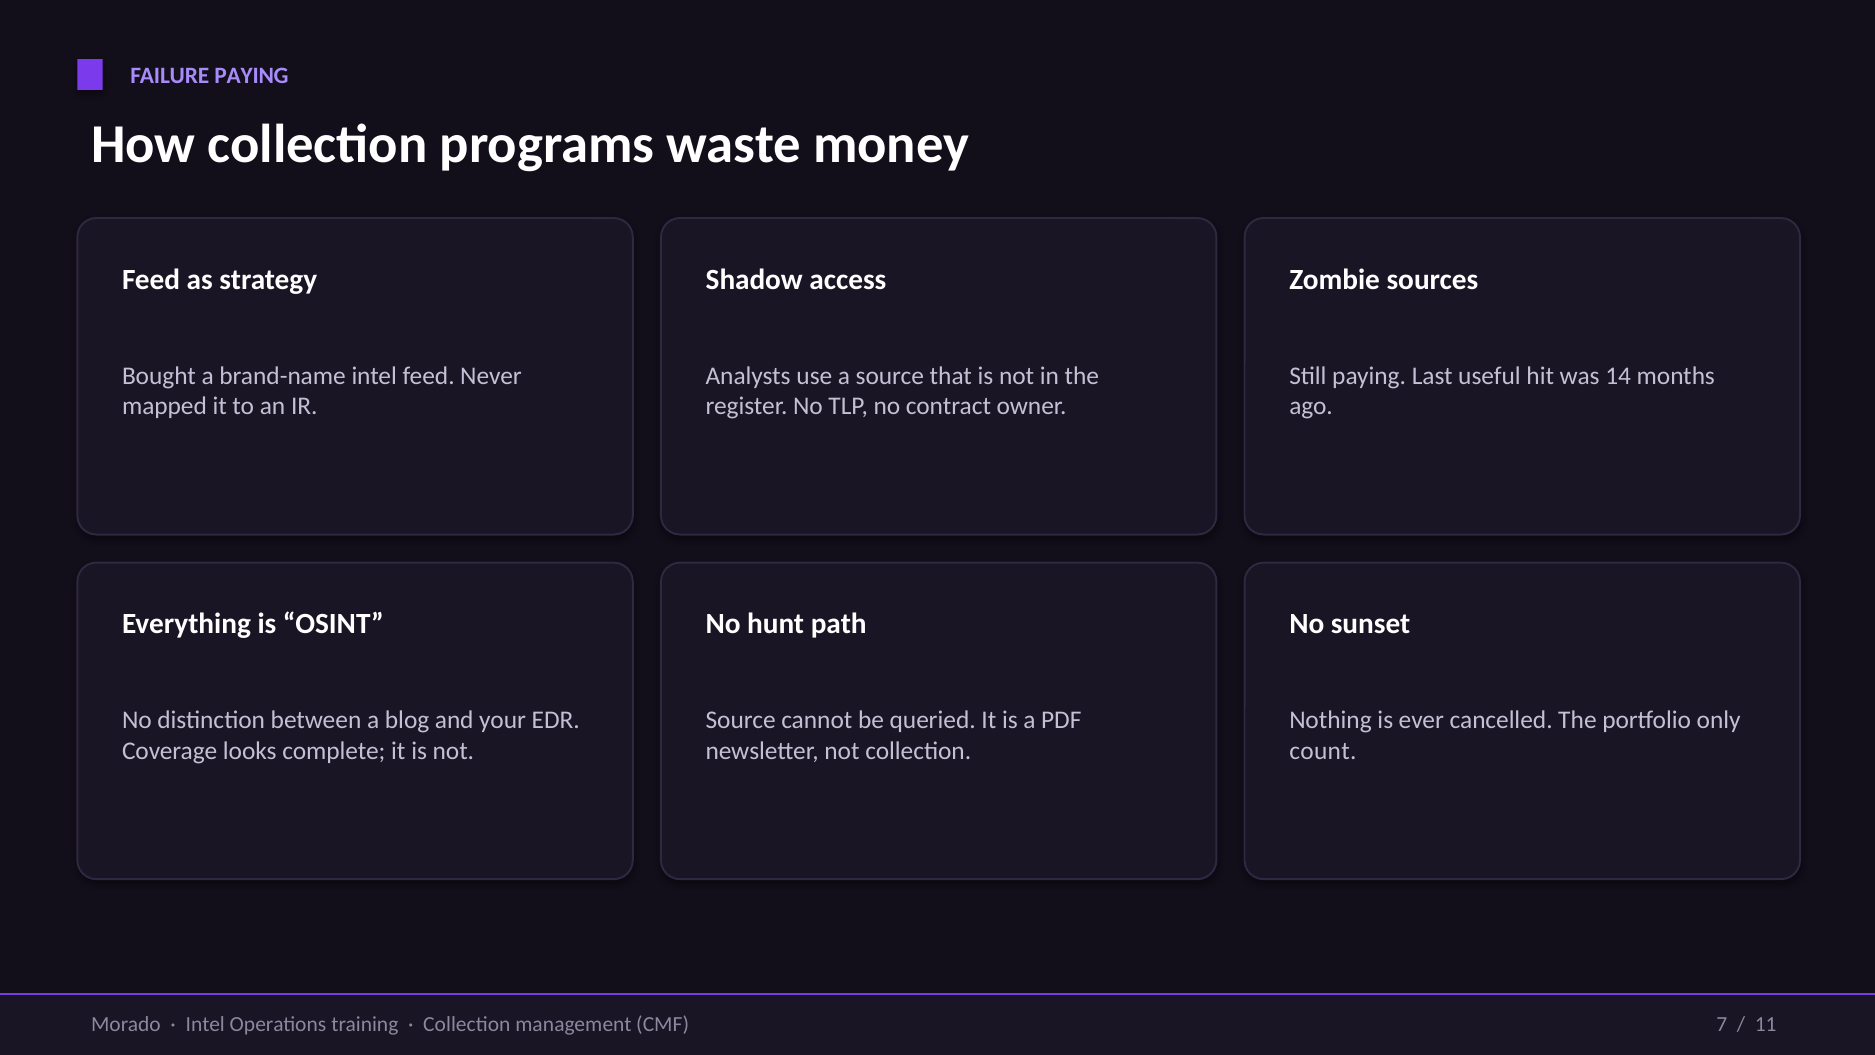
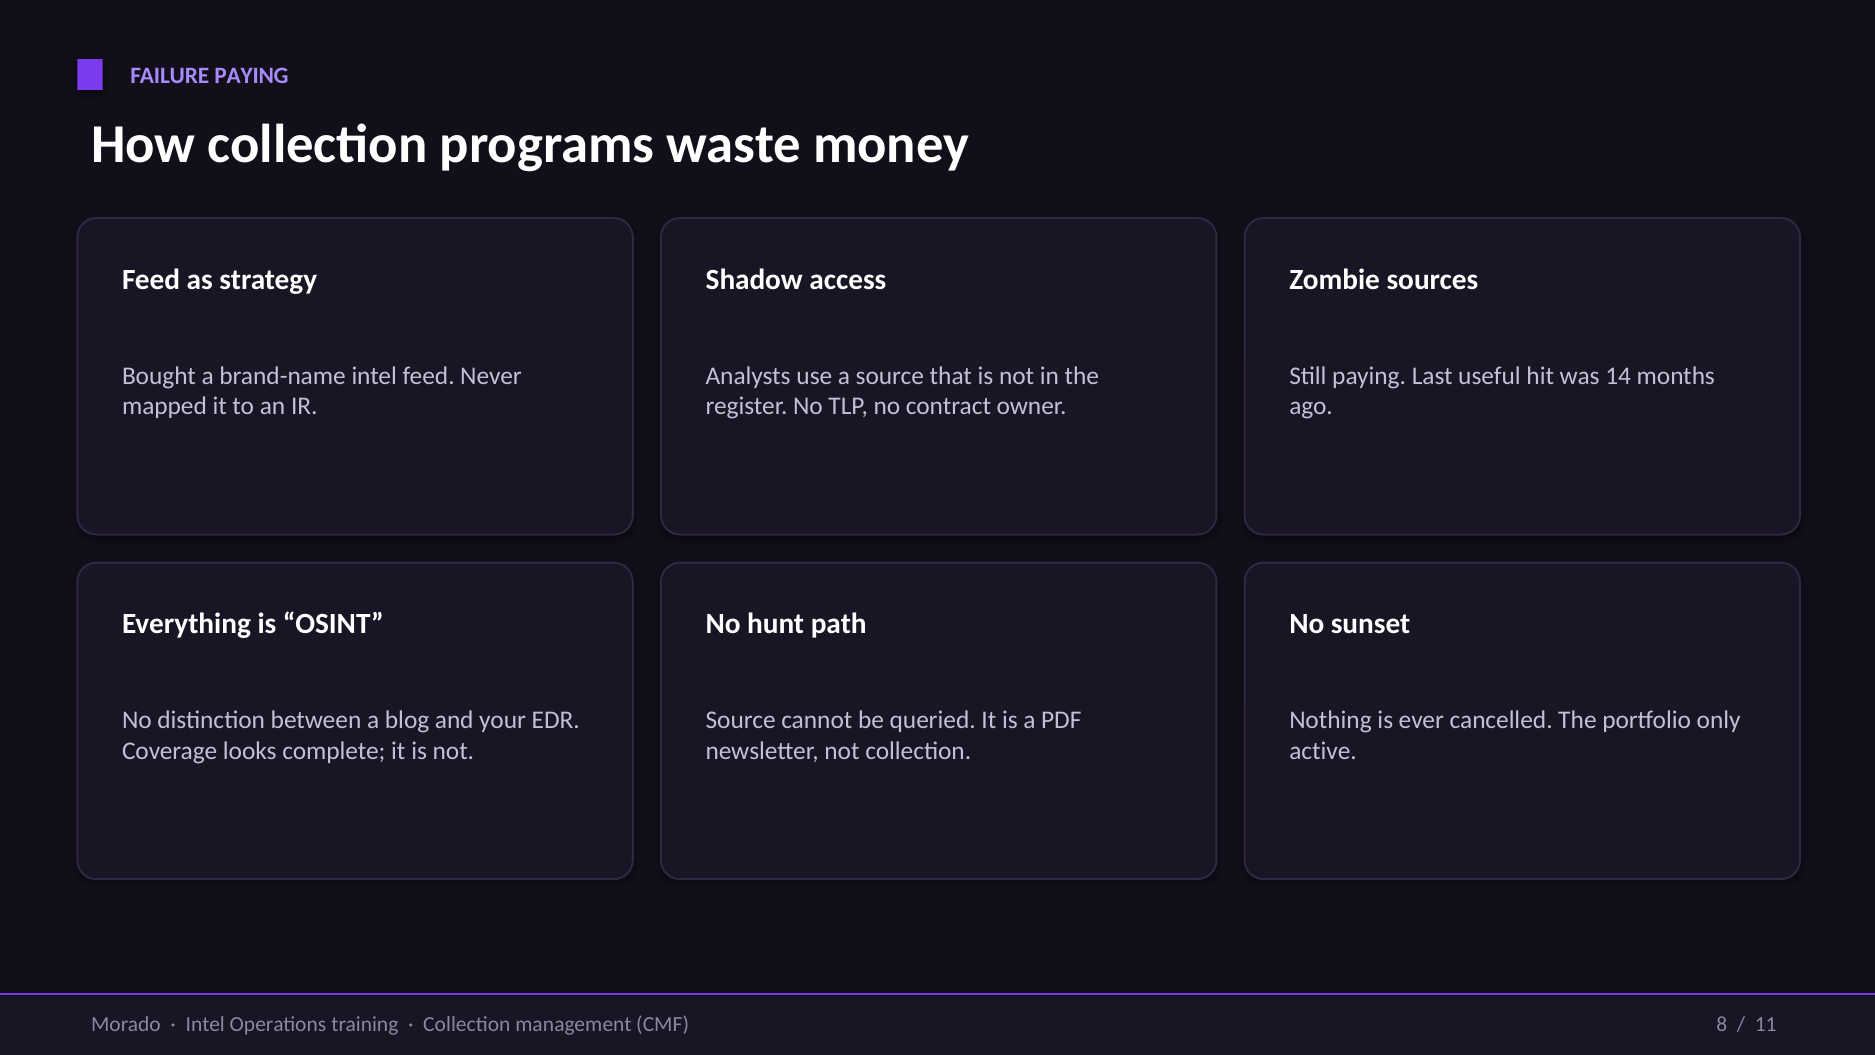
count: count -> active
7: 7 -> 8
